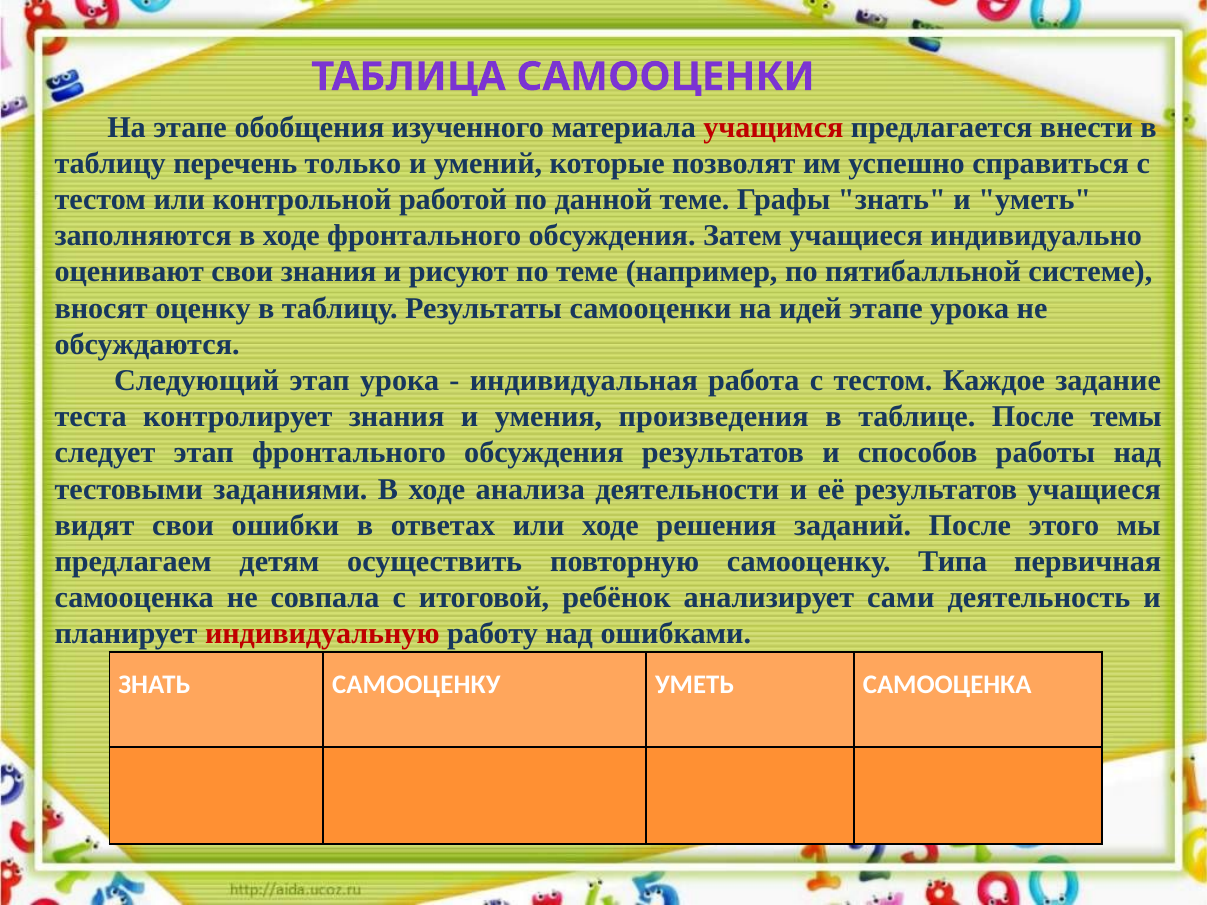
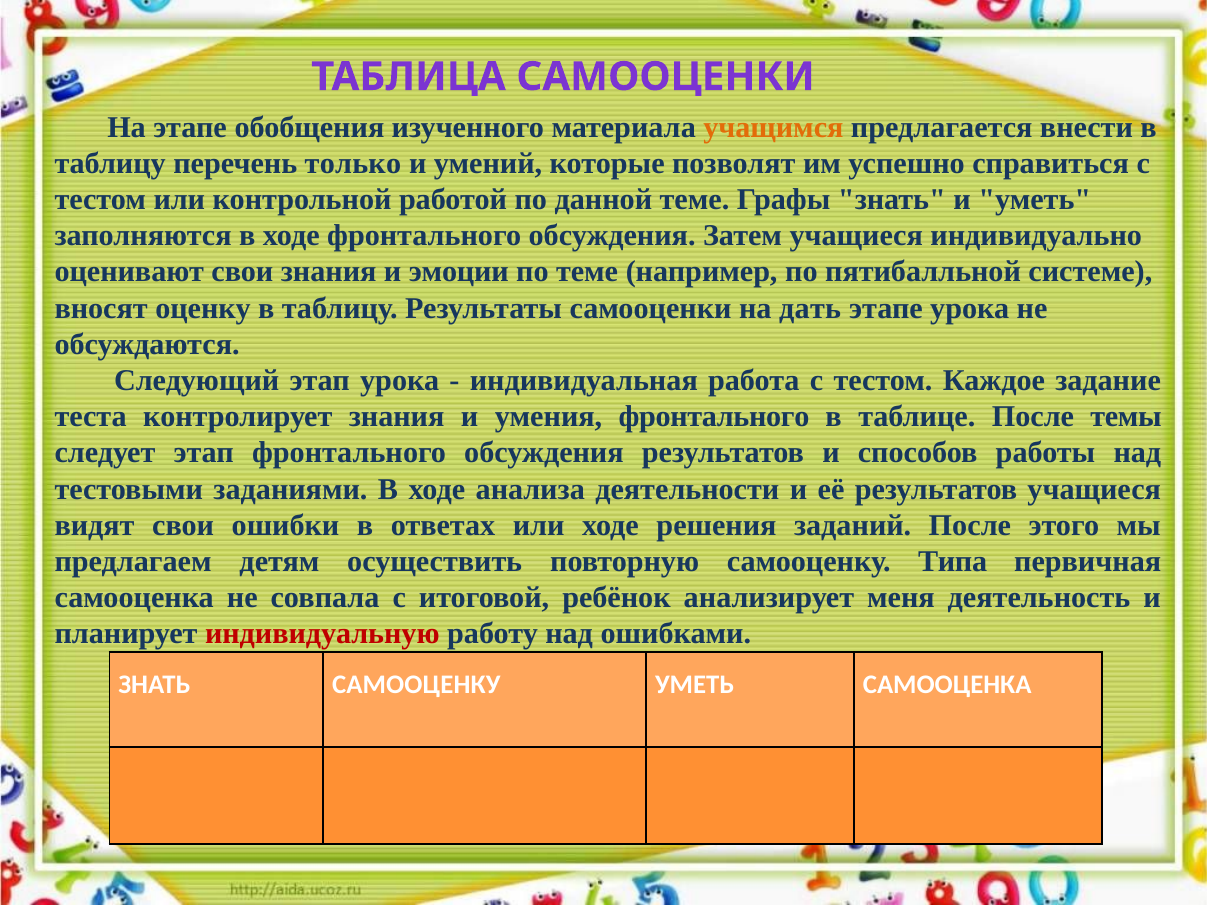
учащимся colour: red -> orange
рисуют: рисуют -> эмоции
идей: идей -> дать
умения произведения: произведения -> фронтального
сами: сами -> меня
